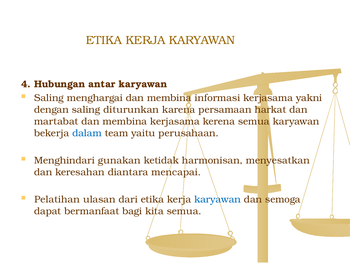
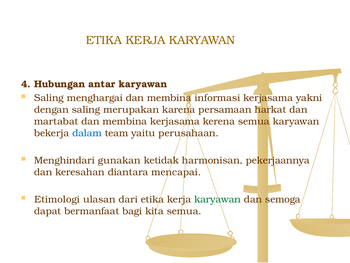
diturunkan: diturunkan -> merupakan
menyesatkan: menyesatkan -> pekerjaannya
Pelatihan: Pelatihan -> Etimologi
karyawan at (218, 199) colour: blue -> green
